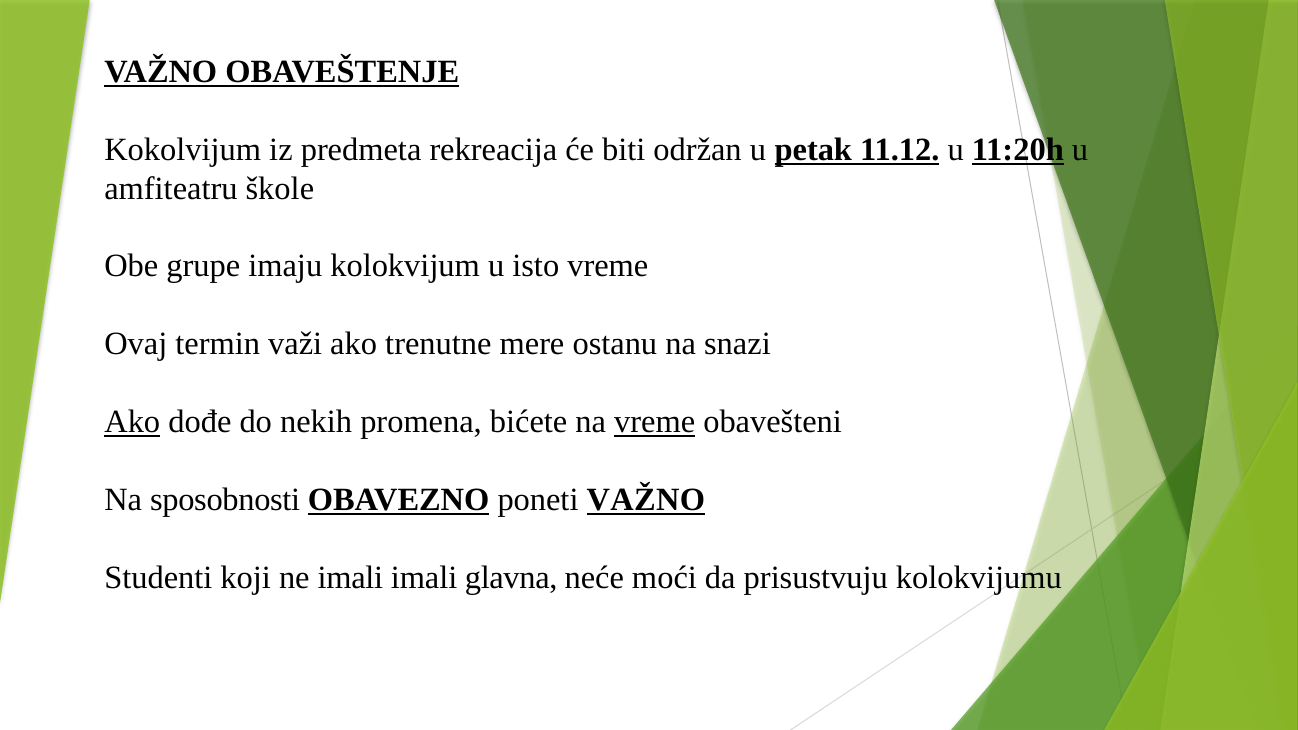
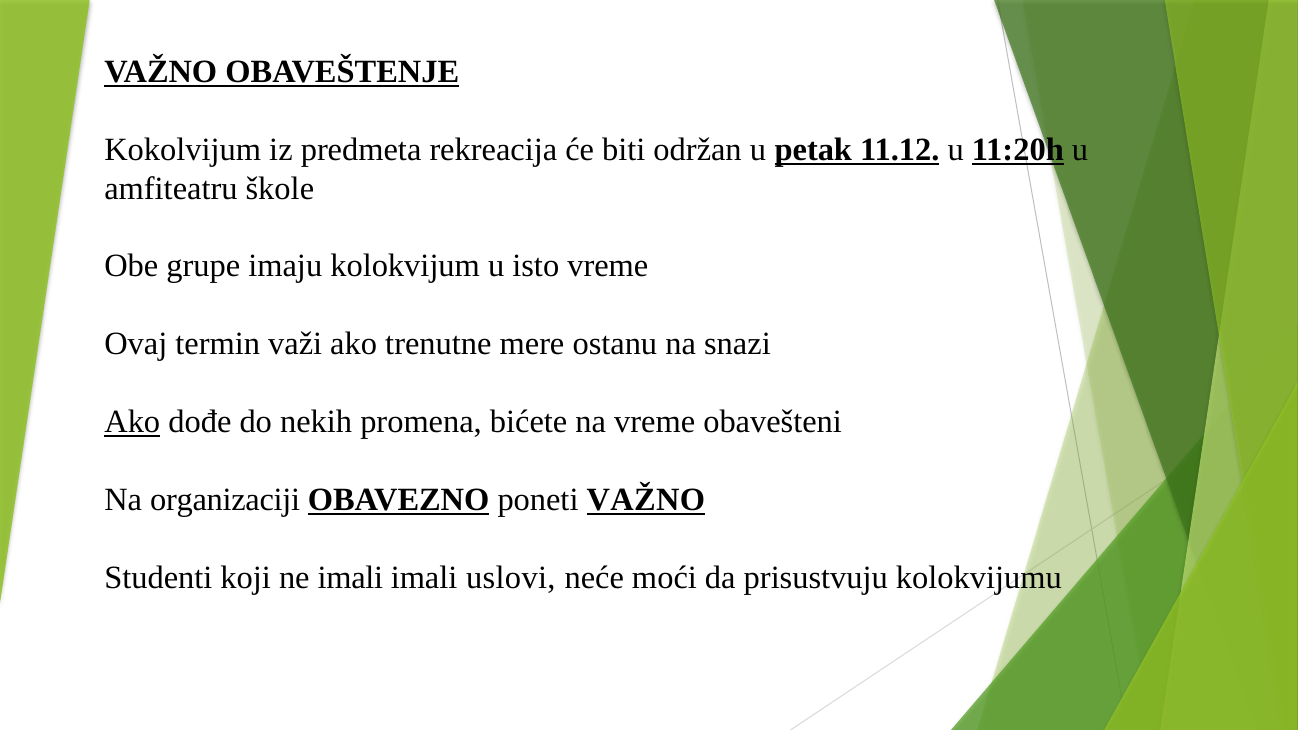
vreme at (655, 422) underline: present -> none
sposobnosti: sposobnosti -> organizaciji
glavna: glavna -> uslovi
